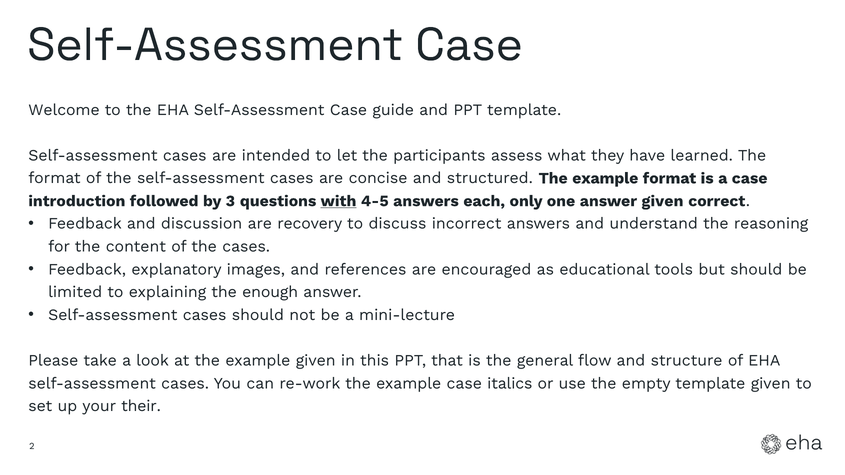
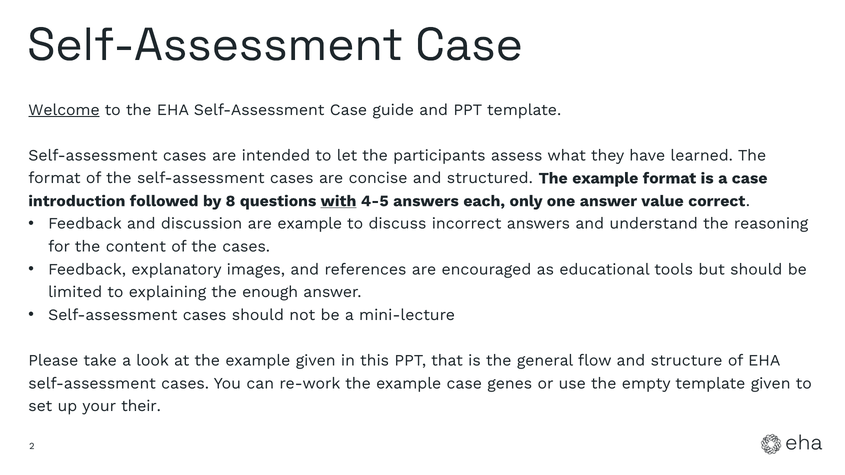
Welcome underline: none -> present
3: 3 -> 8
answer given: given -> value
are recovery: recovery -> example
italics: italics -> genes
